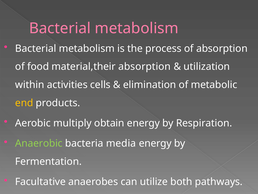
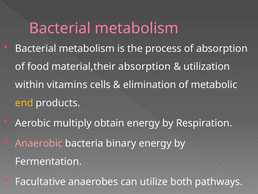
activities: activities -> vitamins
Anaerobic colour: light green -> pink
media: media -> binary
